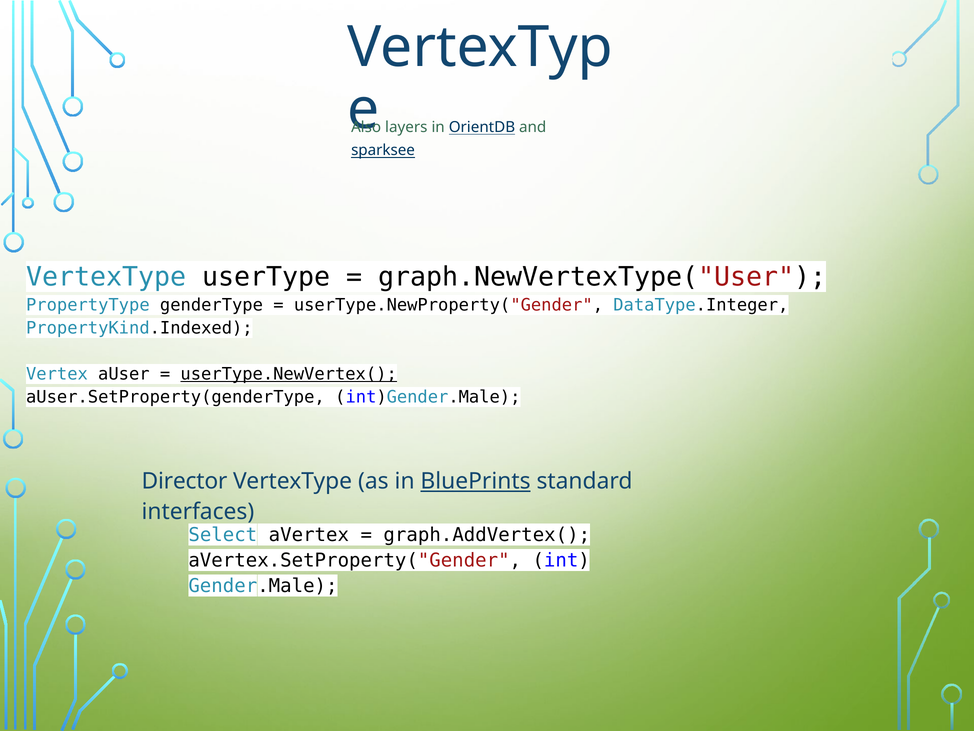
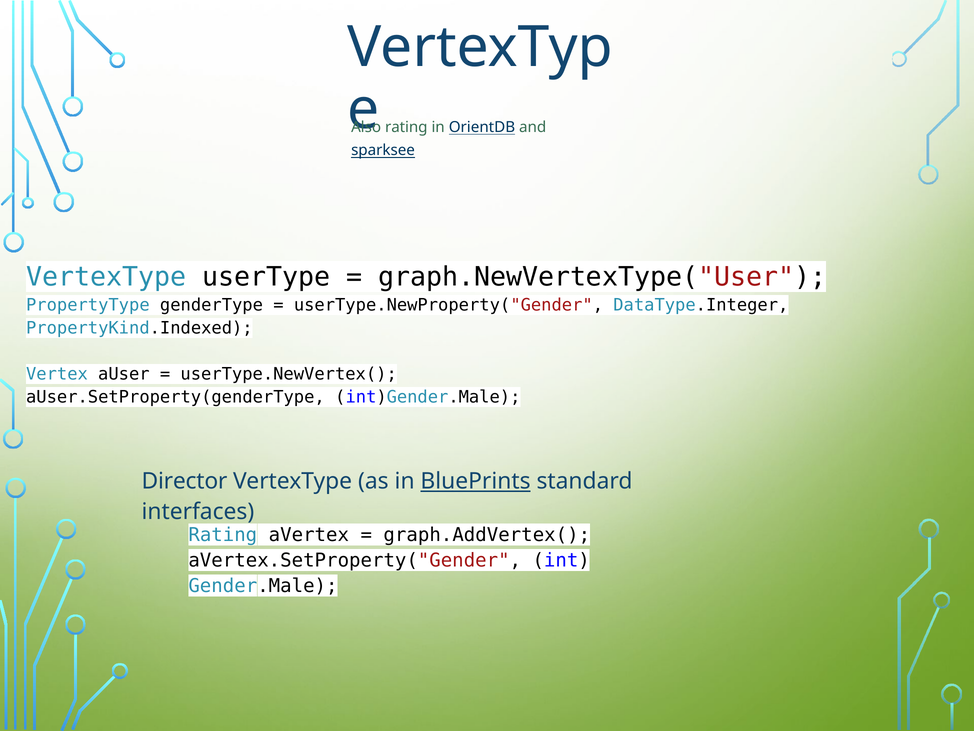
layers at (406, 127): layers -> rating
userType.NewVertex( underline: present -> none
Select at (223, 534): Select -> Rating
